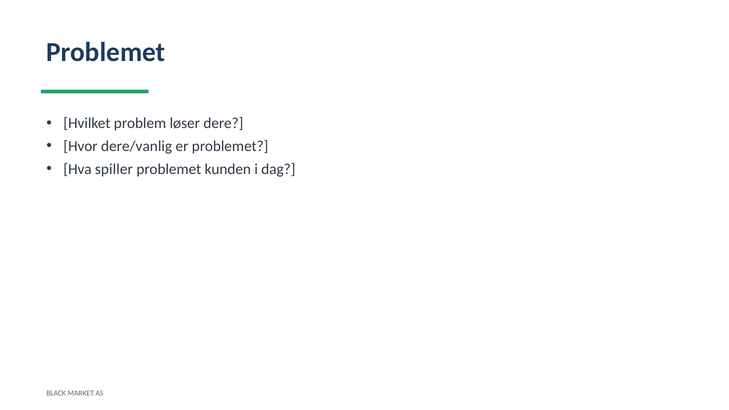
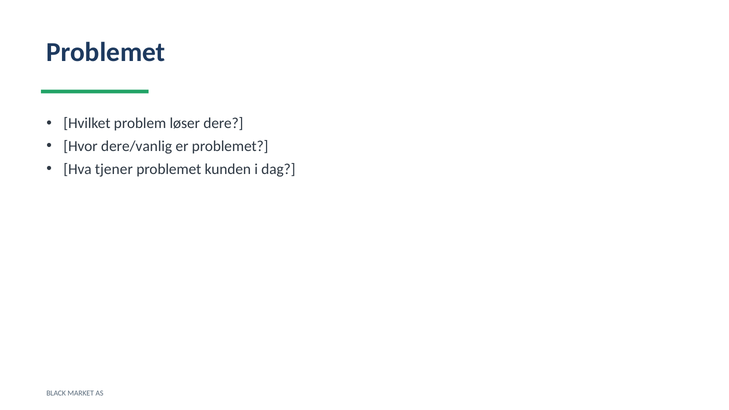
spiller: spiller -> tjener
